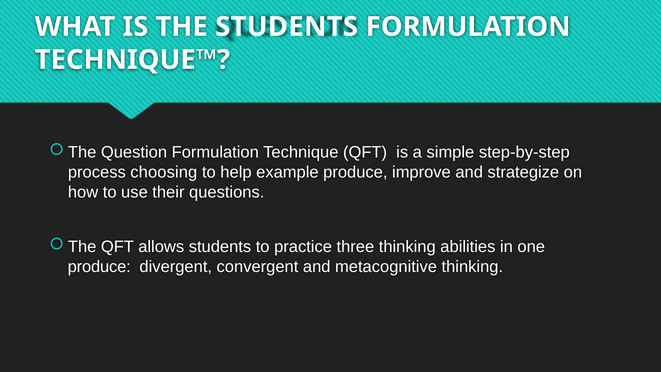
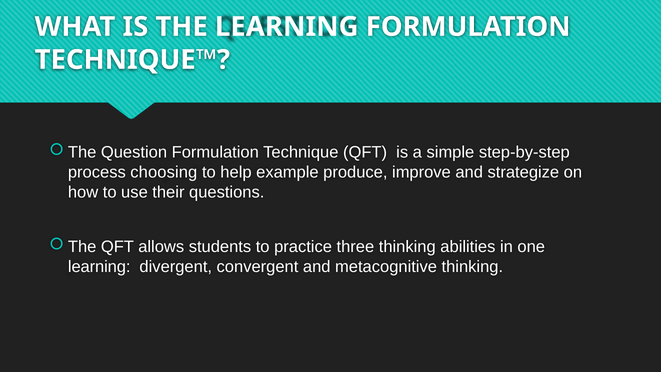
THE STUDENTS: STUDENTS -> LEARNING
produce at (99, 266): produce -> learning
